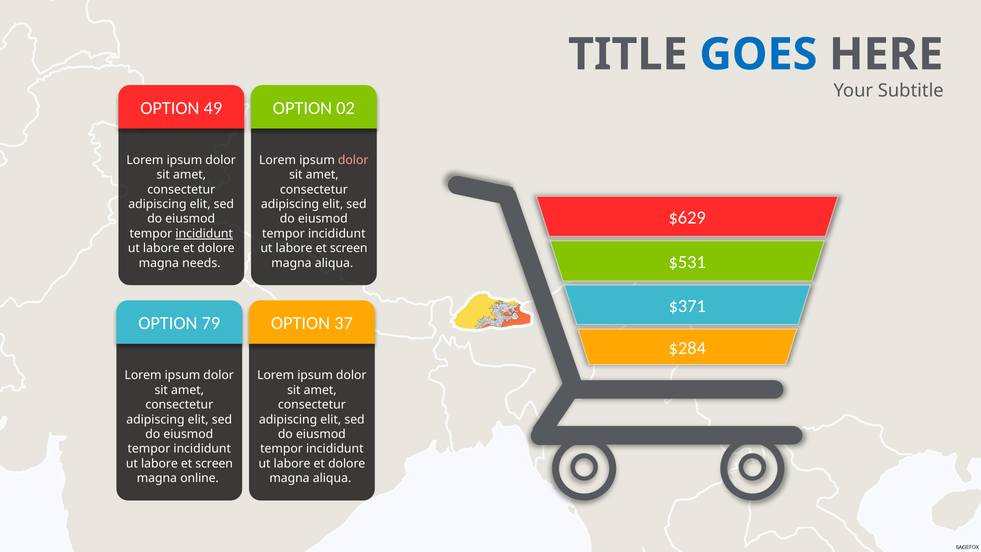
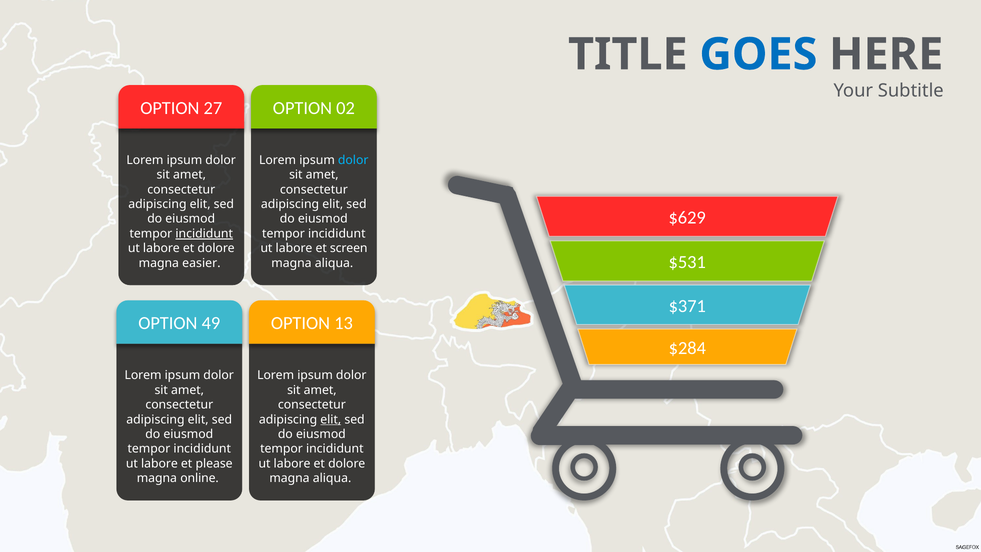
49: 49 -> 27
dolor at (353, 160) colour: pink -> light blue
needs: needs -> easier
79: 79 -> 49
37: 37 -> 13
elit at (331, 419) underline: none -> present
screen at (214, 463): screen -> please
